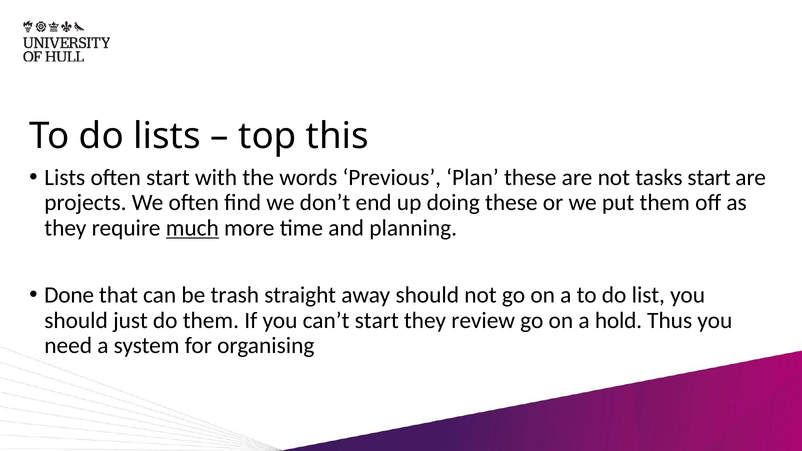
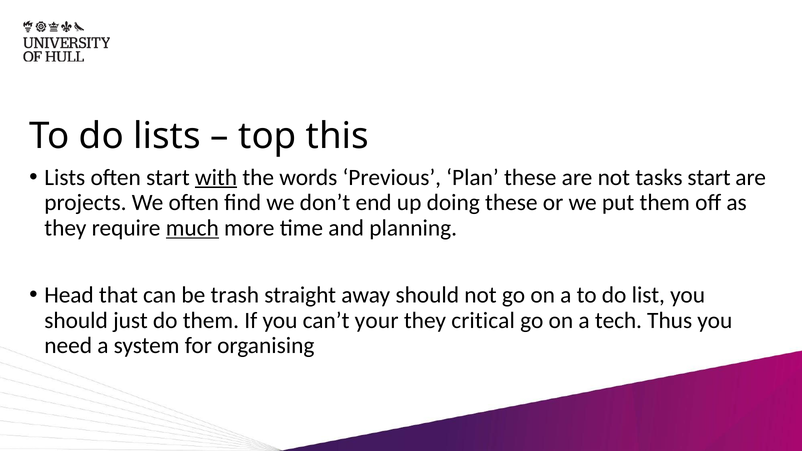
with underline: none -> present
Done: Done -> Head
can’t start: start -> your
review: review -> critical
hold: hold -> tech
